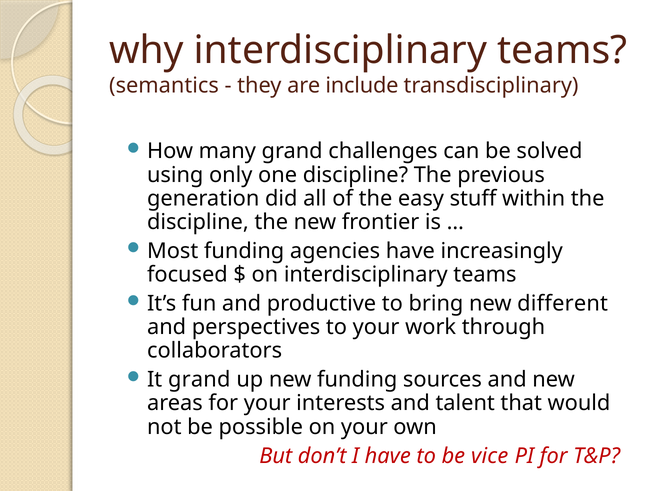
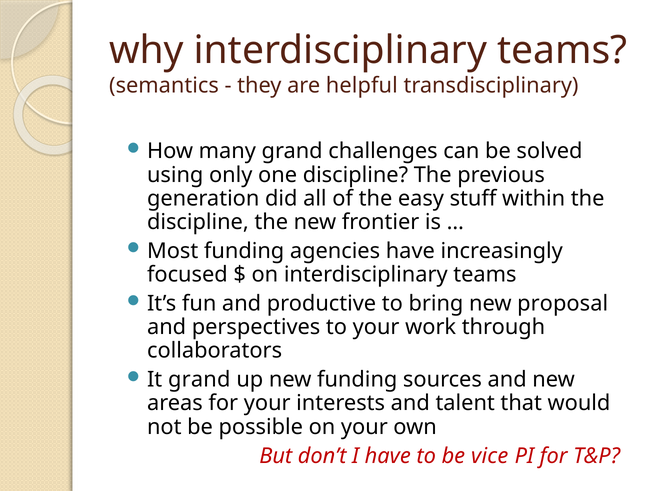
include: include -> helpful
different: different -> proposal
